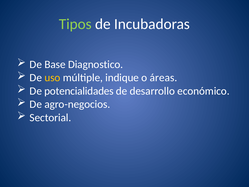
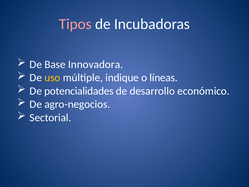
Tipos colour: light green -> pink
Diagnostico: Diagnostico -> Innovadora
áreas: áreas -> líneas
